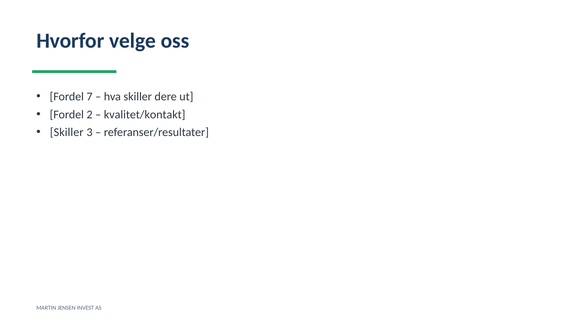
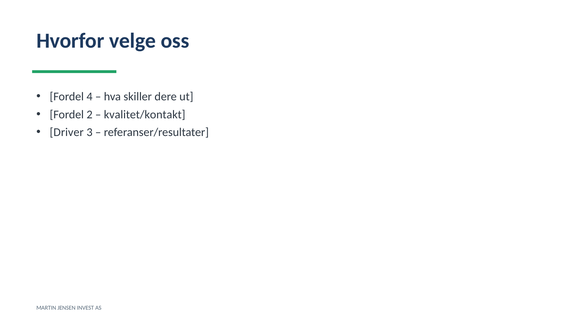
7: 7 -> 4
Skiller at (67, 132): Skiller -> Driver
